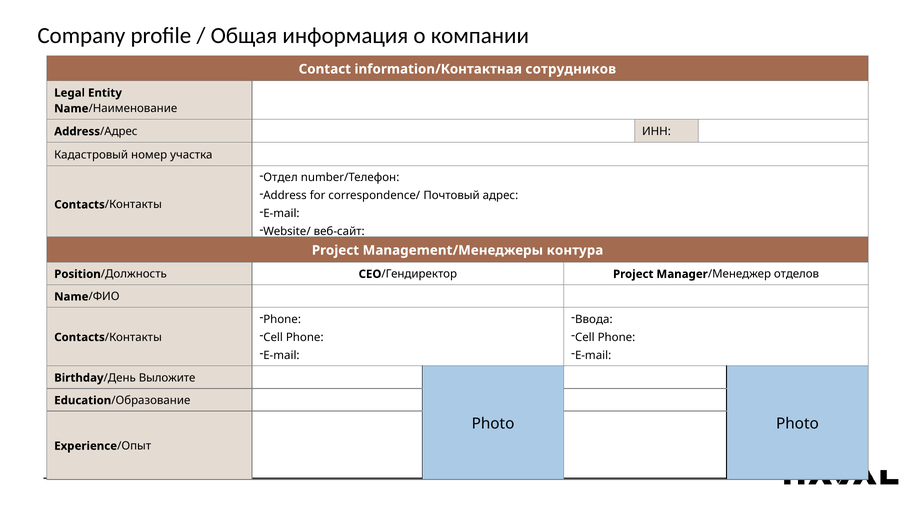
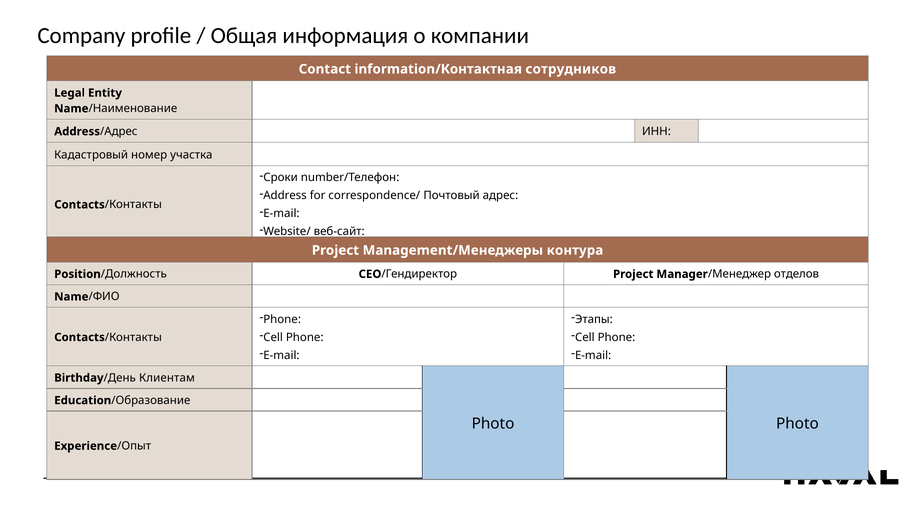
Отдел: Отдел -> Сроки
Ввода: Ввода -> Этапы
Выложите: Выложите -> Клиентам
